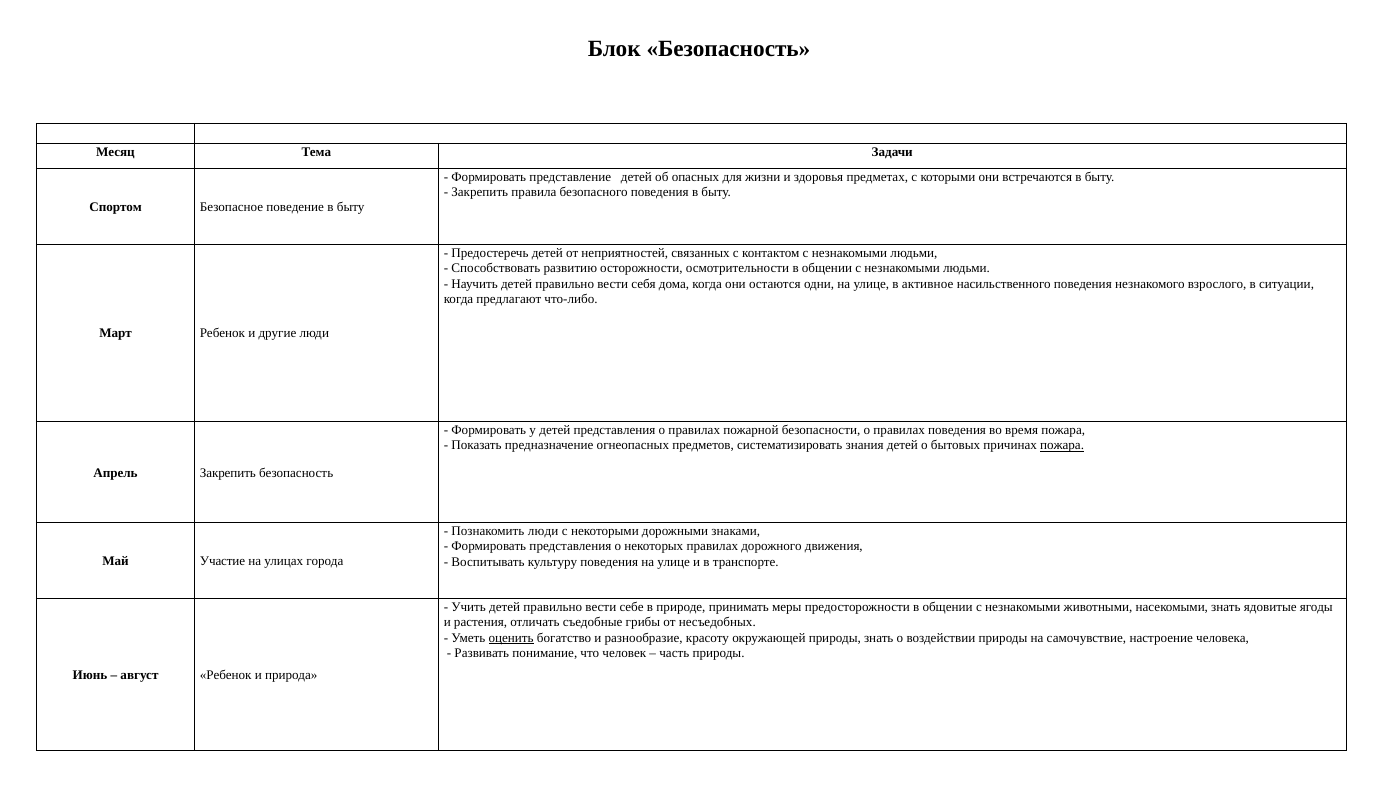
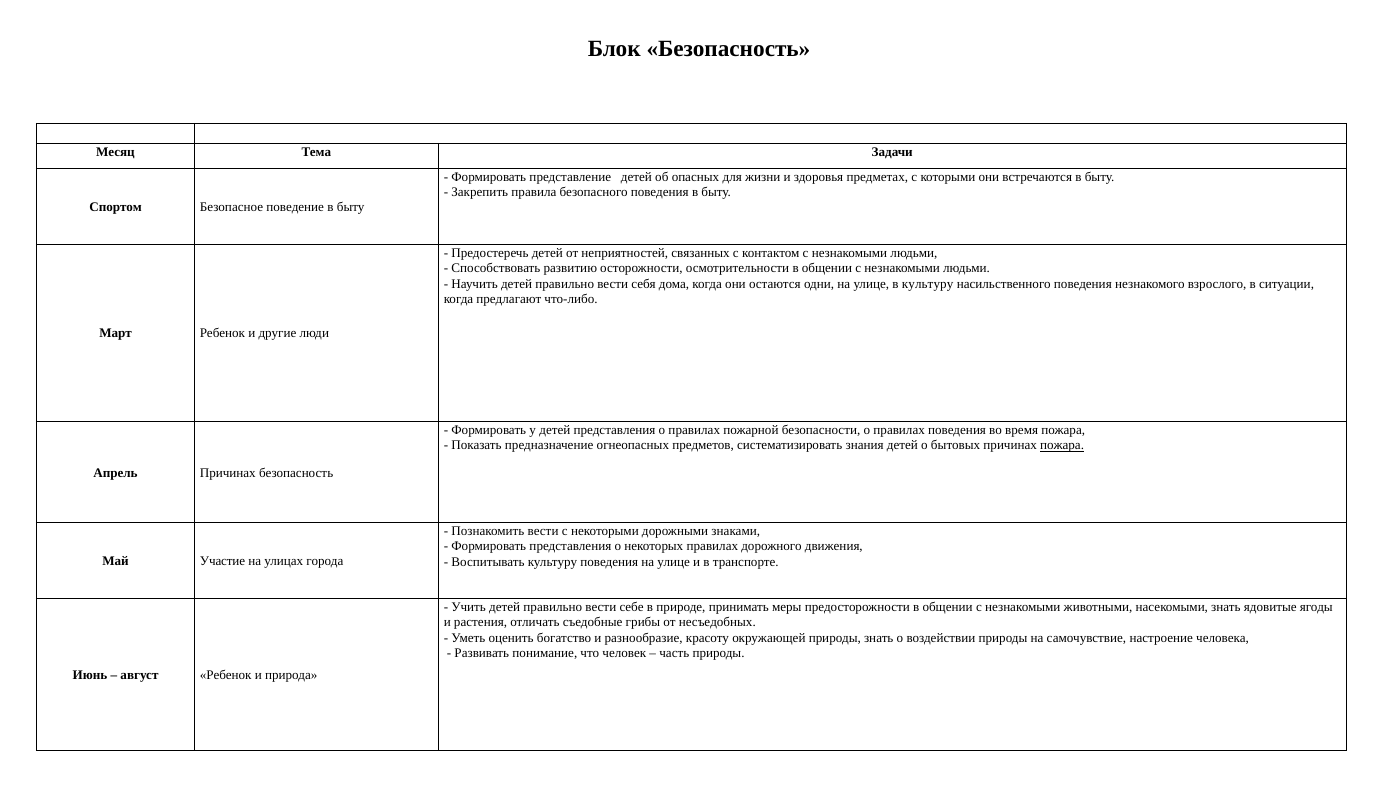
в активное: активное -> культуру
Апрель Закрепить: Закрепить -> Причинах
Познакомить люди: люди -> вести
оценить underline: present -> none
